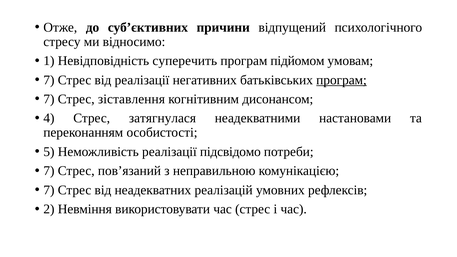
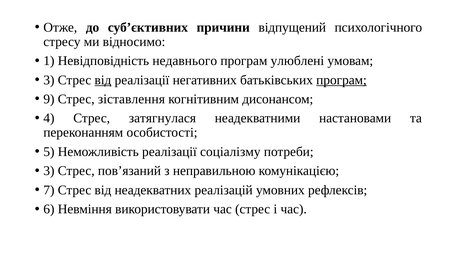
суперечить: суперечить -> недавнього
підйомом: підйомом -> улюблені
7 at (49, 80): 7 -> 3
від at (103, 80) underline: none -> present
7 at (49, 99): 7 -> 9
підсвідомо: підсвідомо -> соціалізму
7 at (49, 171): 7 -> 3
2: 2 -> 6
